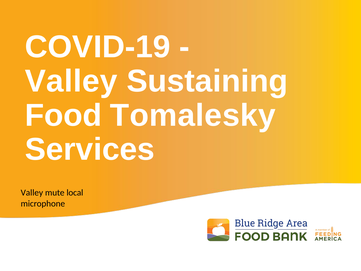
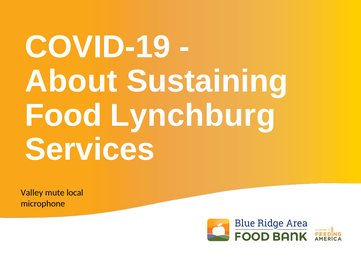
Valley at (71, 81): Valley -> About
Tomalesky: Tomalesky -> Lynchburg
